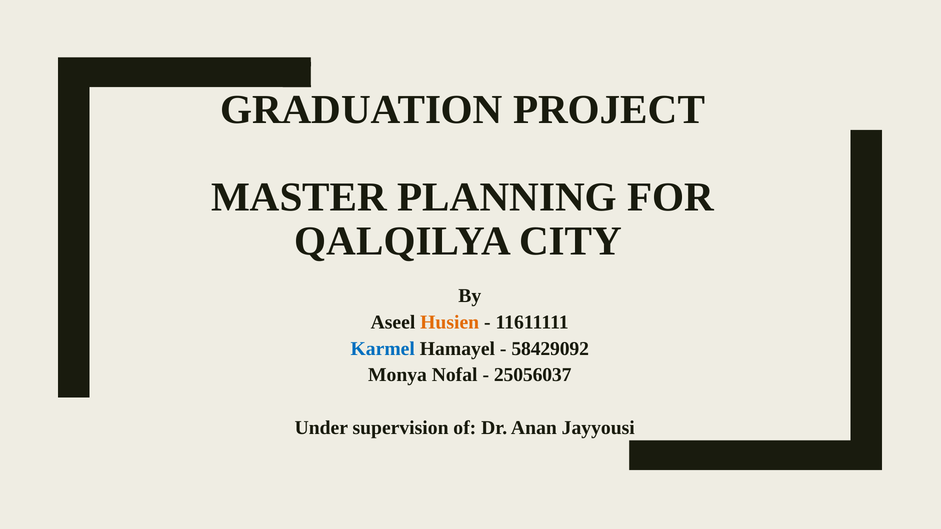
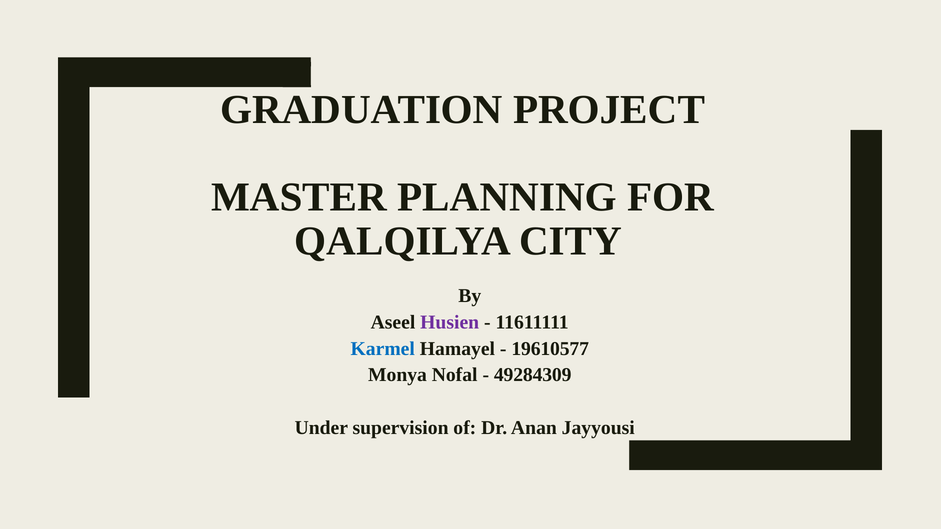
Husien colour: orange -> purple
58429092: 58429092 -> 19610577
25056037: 25056037 -> 49284309
